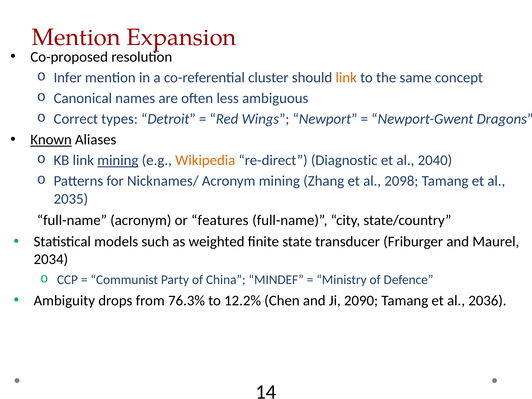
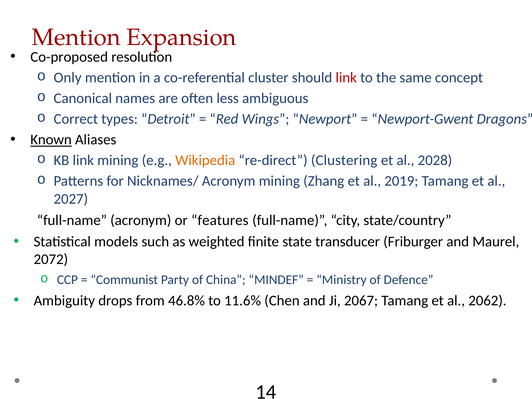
Infer: Infer -> Only
link at (346, 78) colour: orange -> red
mining at (118, 160) underline: present -> none
Diagnostic: Diagnostic -> Clustering
2040: 2040 -> 2028
2098: 2098 -> 2019
2035: 2035 -> 2027
2034: 2034 -> 2072
76.3%: 76.3% -> 46.8%
12.2%: 12.2% -> 11.6%
2090: 2090 -> 2067
2036: 2036 -> 2062
